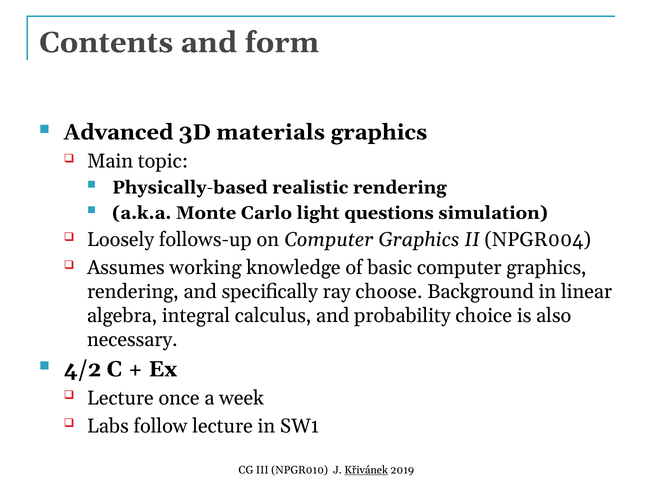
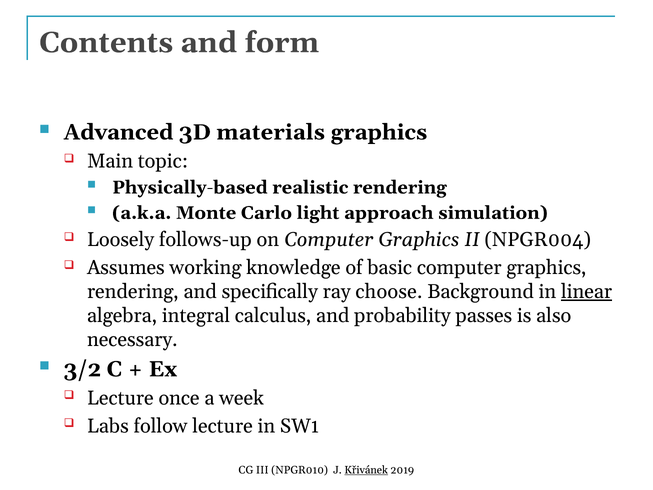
questions: questions -> approach
linear underline: none -> present
choice: choice -> passes
4/2: 4/2 -> 3/2
